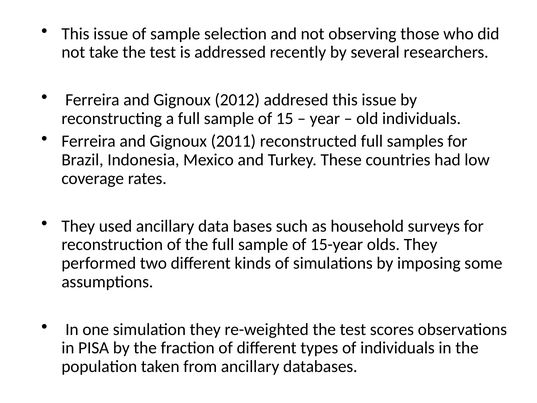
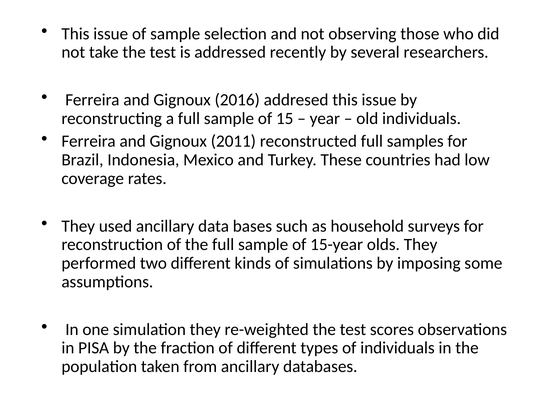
2012: 2012 -> 2016
